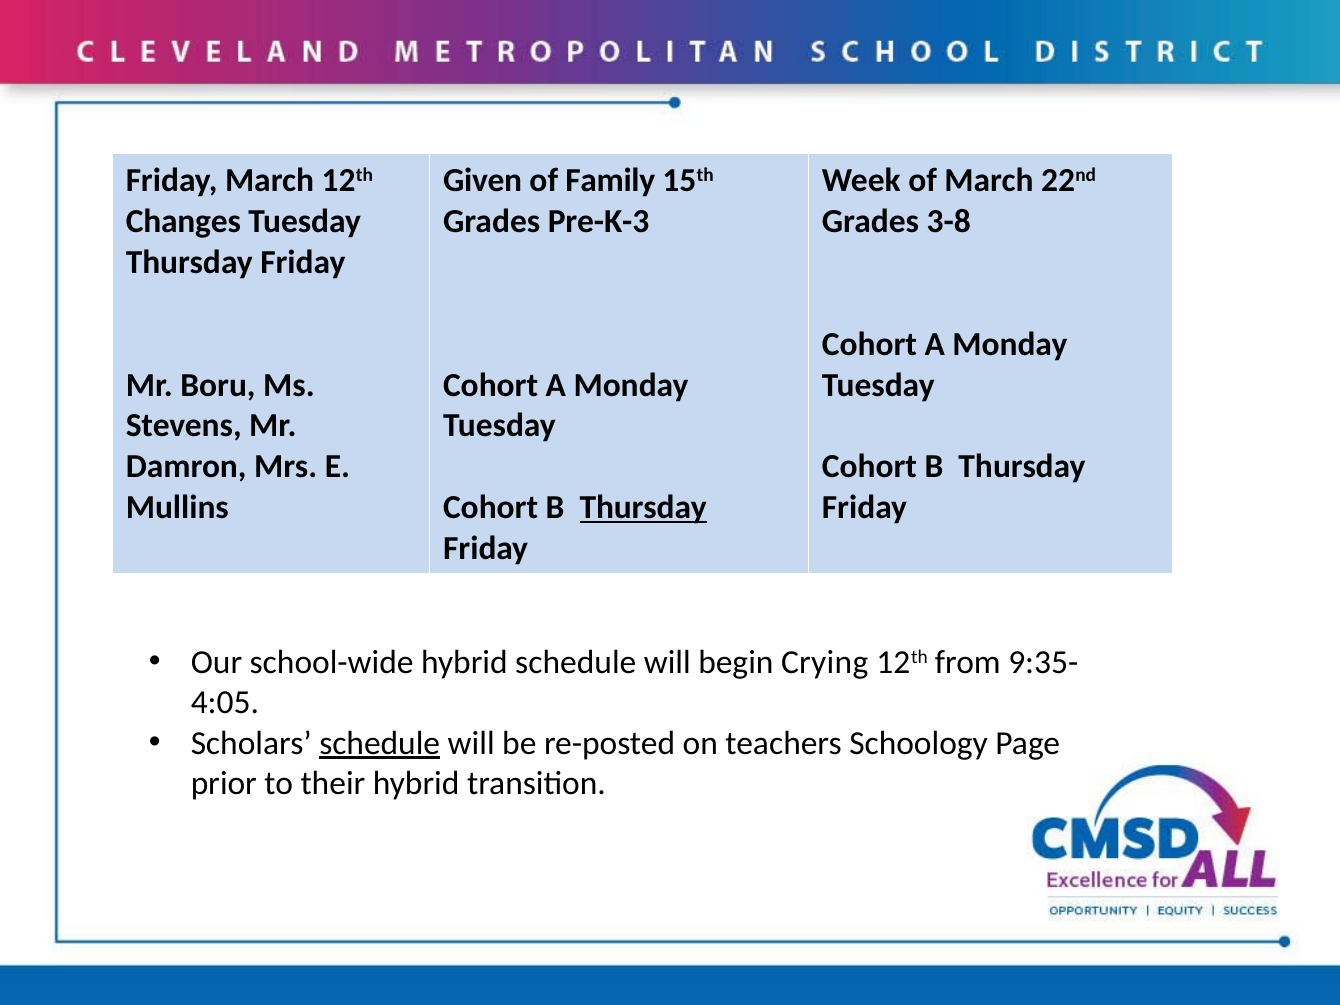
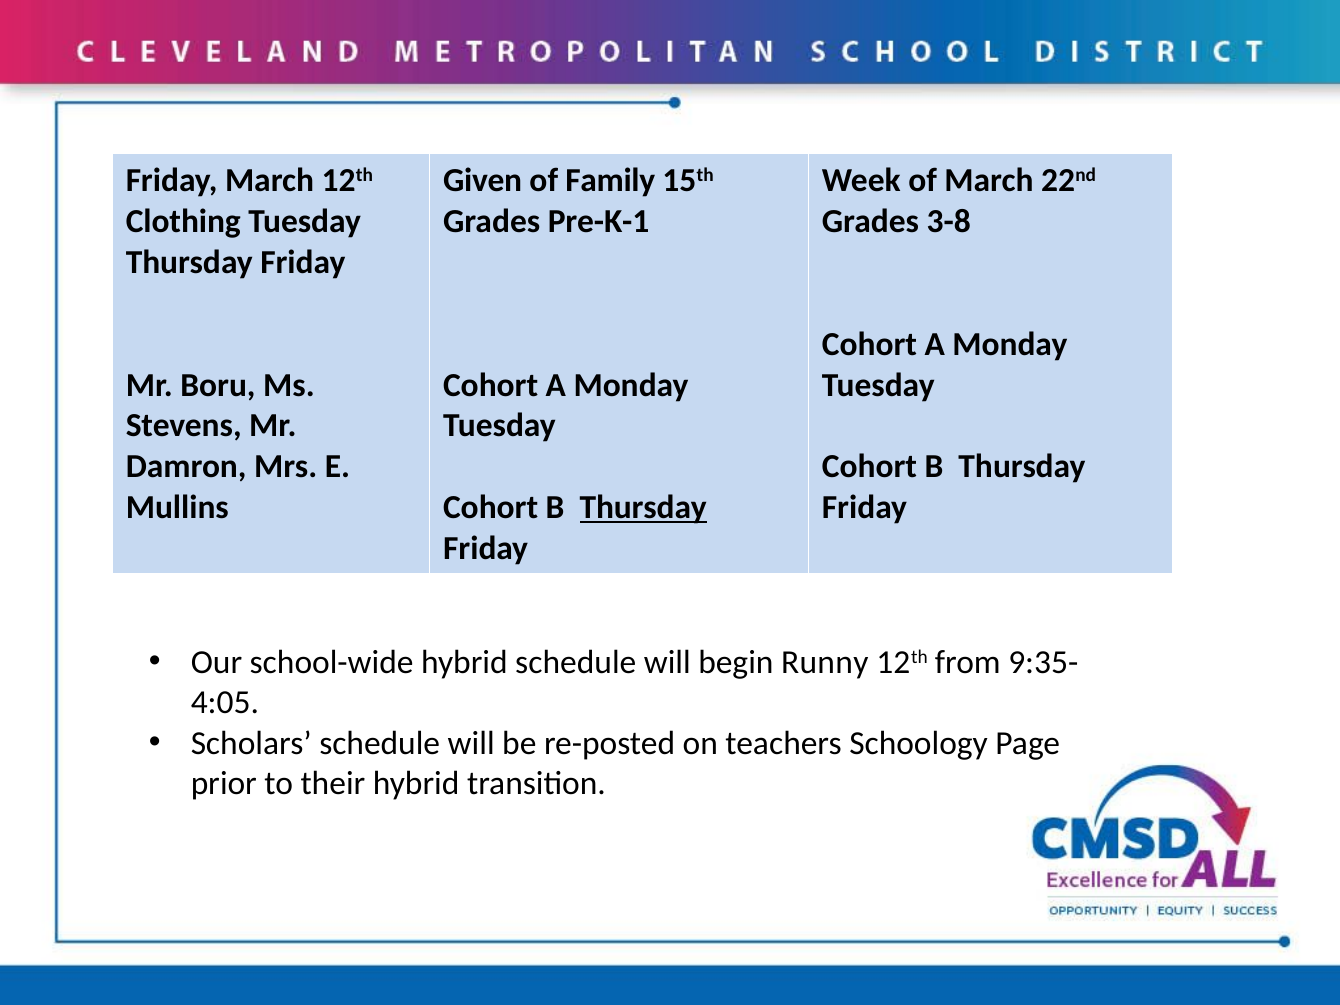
Changes: Changes -> Clothing
Pre-K-3: Pre-K-3 -> Pre-K-1
Crying: Crying -> Runny
schedule at (380, 743) underline: present -> none
